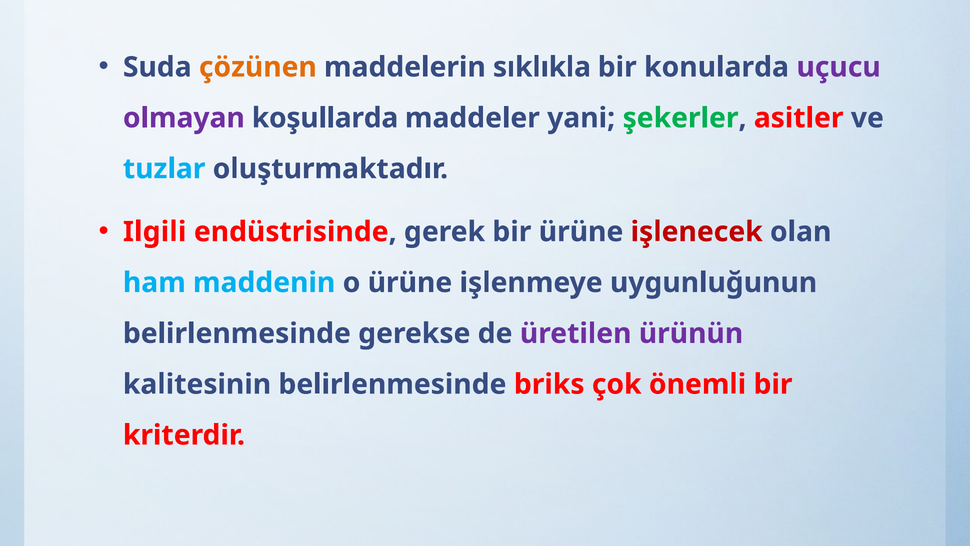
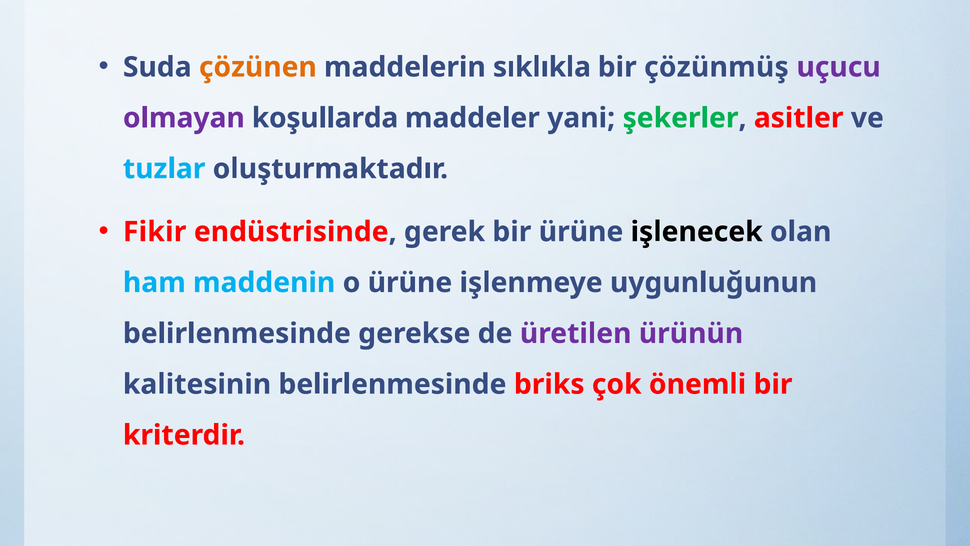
konularda: konularda -> çözünmüş
Ilgili: Ilgili -> Fikir
işlenecek colour: red -> black
